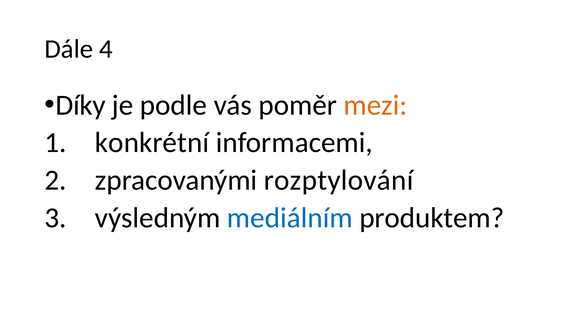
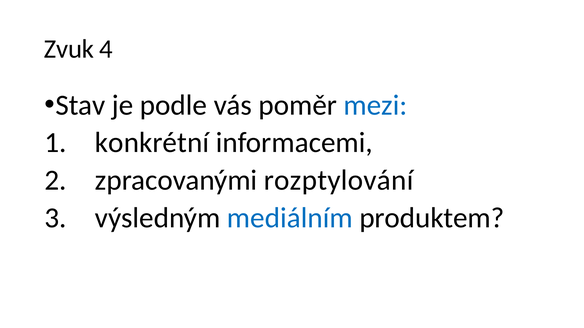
Dále: Dále -> Zvuk
Díky: Díky -> Stav
mezi colour: orange -> blue
